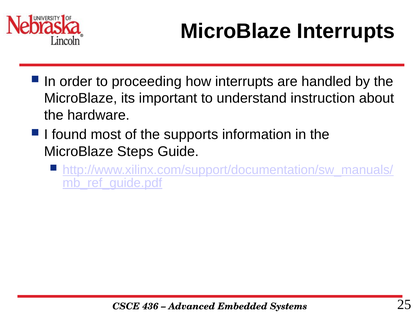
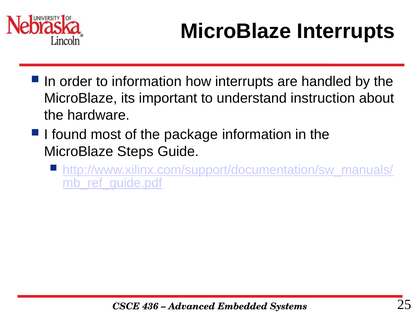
to proceeding: proceeding -> information
supports: supports -> package
